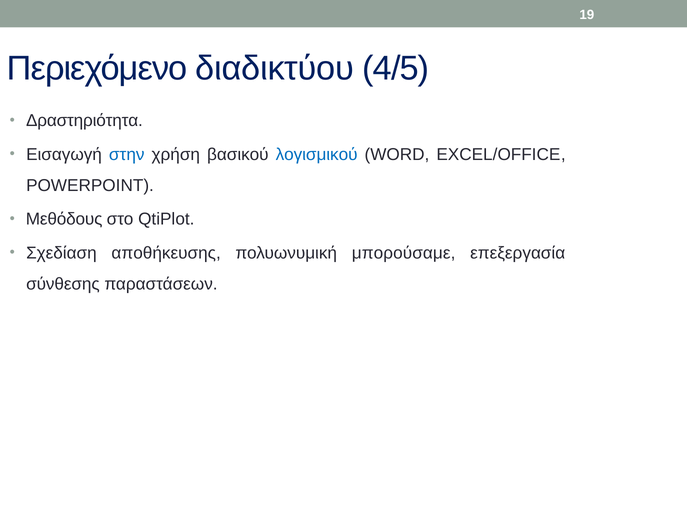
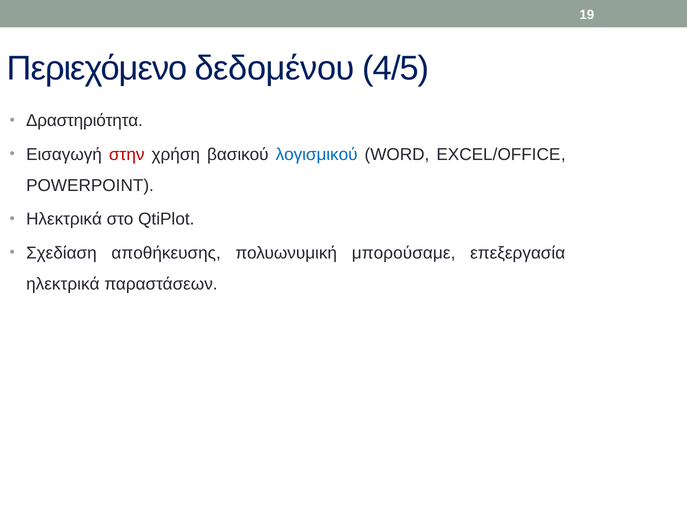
διαδικτύου: διαδικτύου -> δεδομένου
στην colour: blue -> red
Μεθόδους at (64, 219): Μεθόδους -> Ηλεκτρικά
σύνθεσης at (63, 284): σύνθεσης -> ηλεκτρικά
